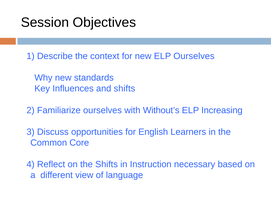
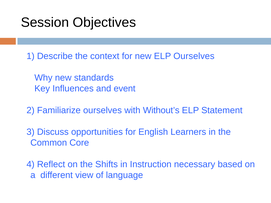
and shifts: shifts -> event
Increasing: Increasing -> Statement
